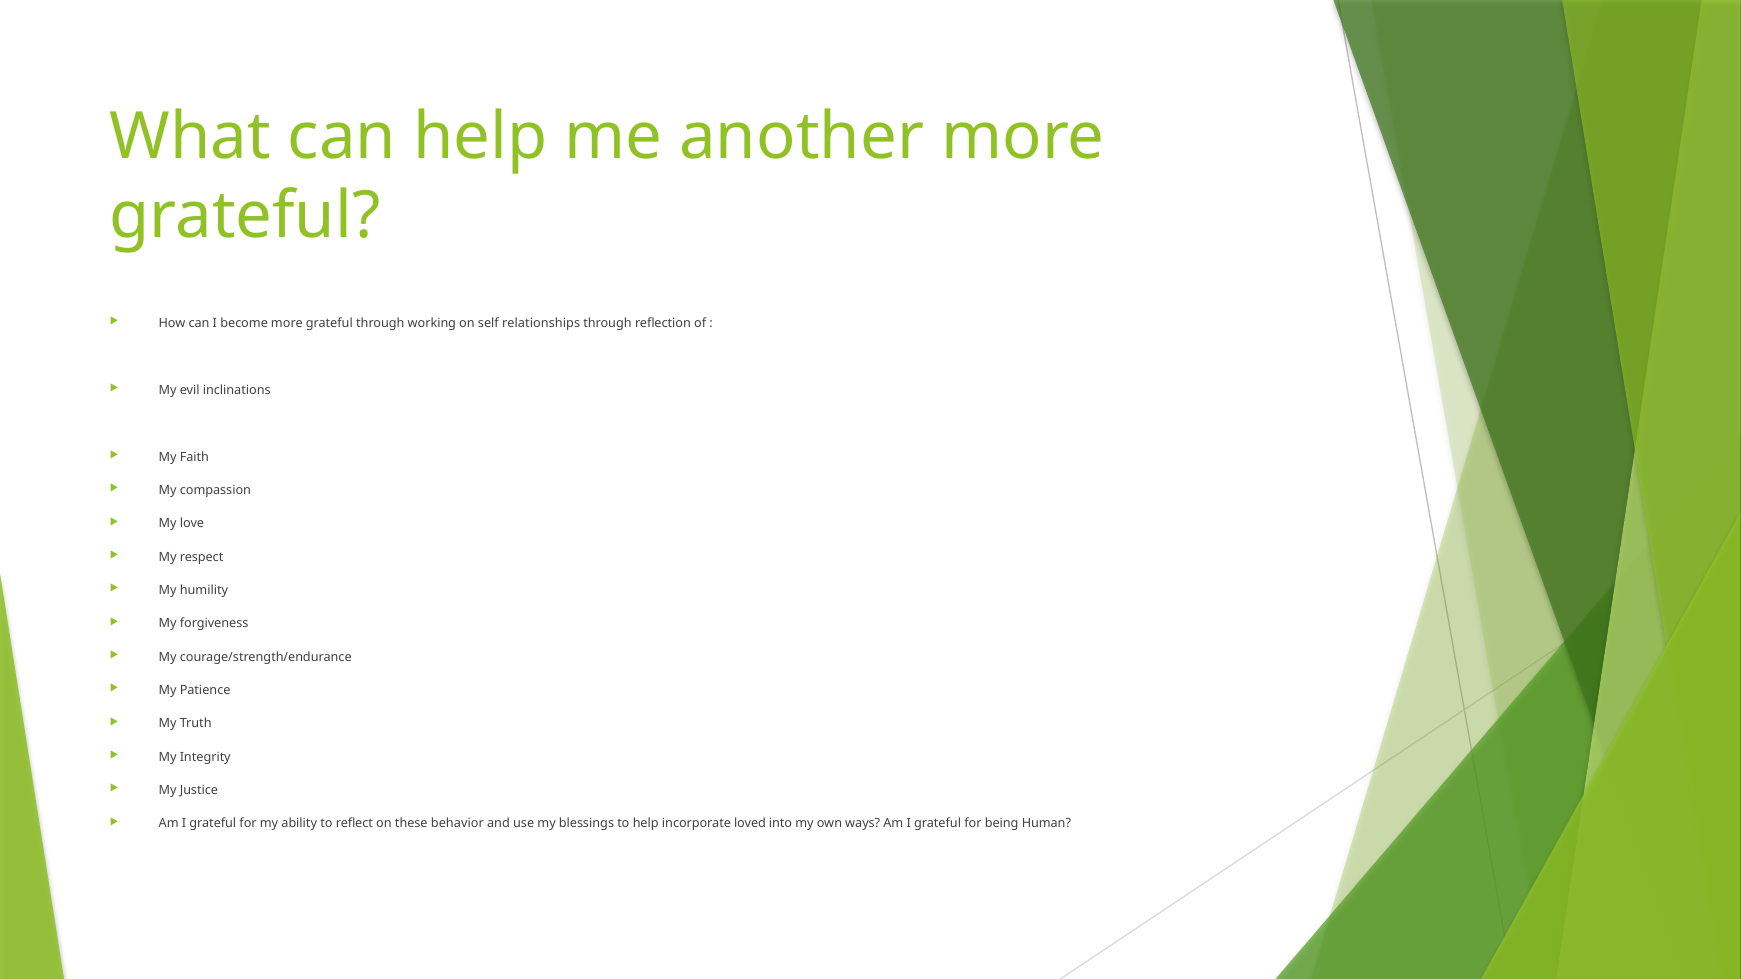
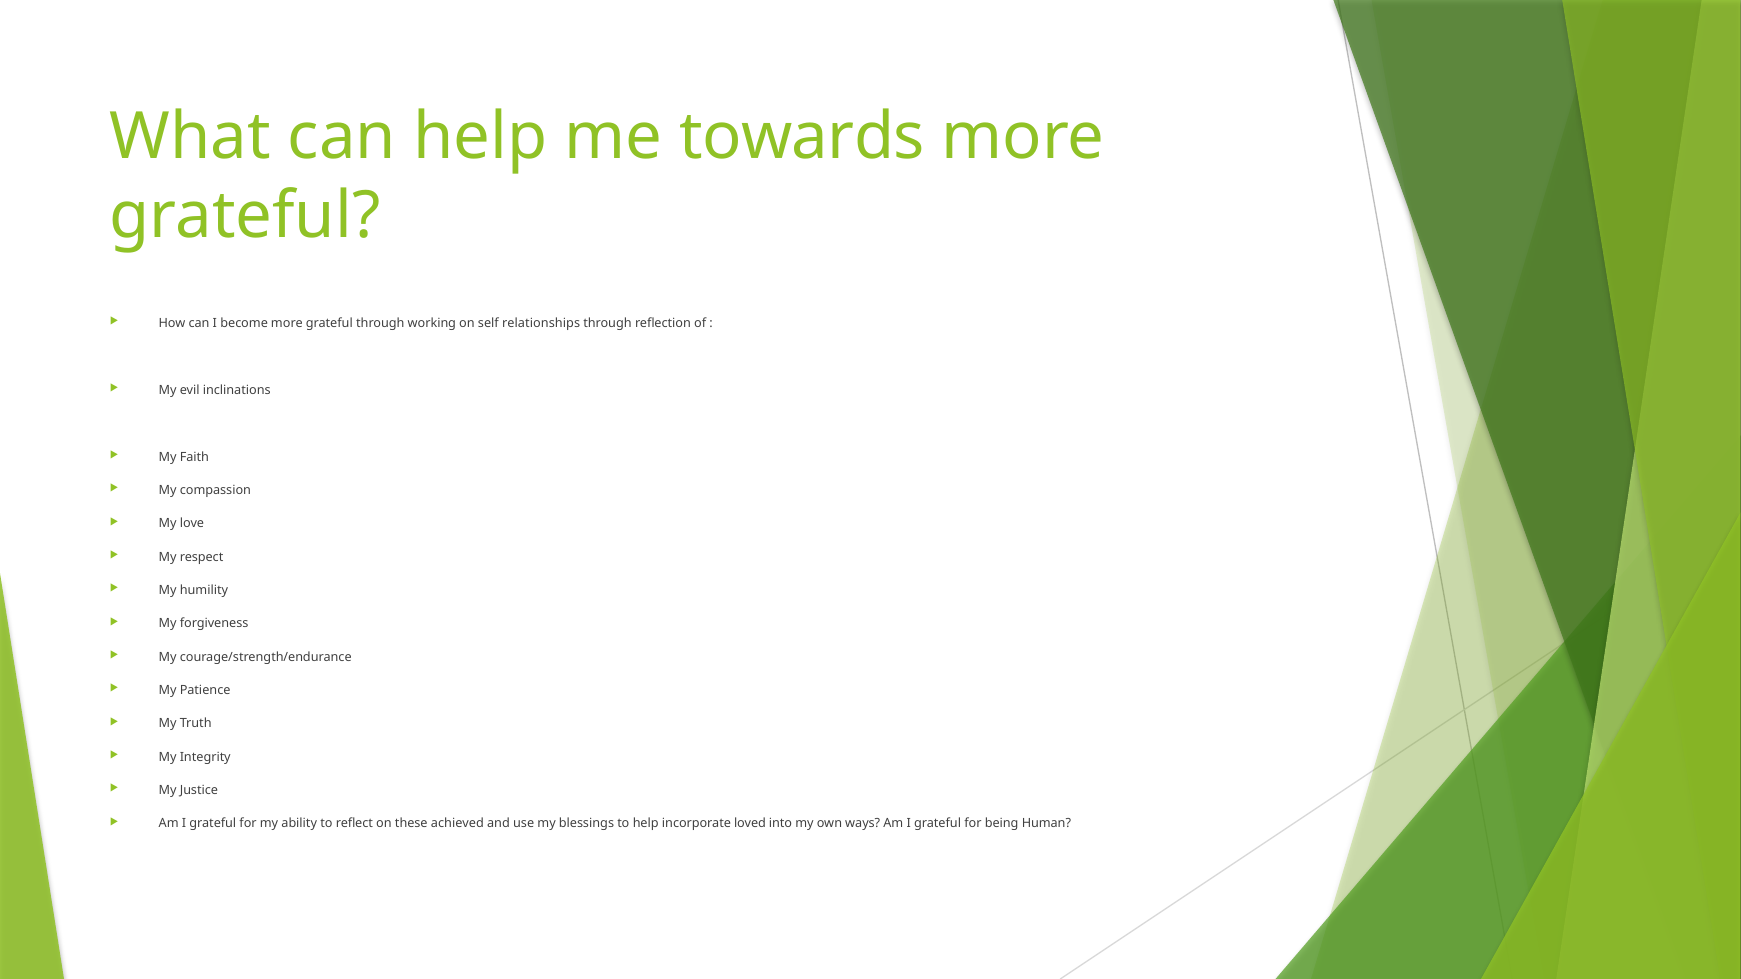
another: another -> towards
behavior: behavior -> achieved
